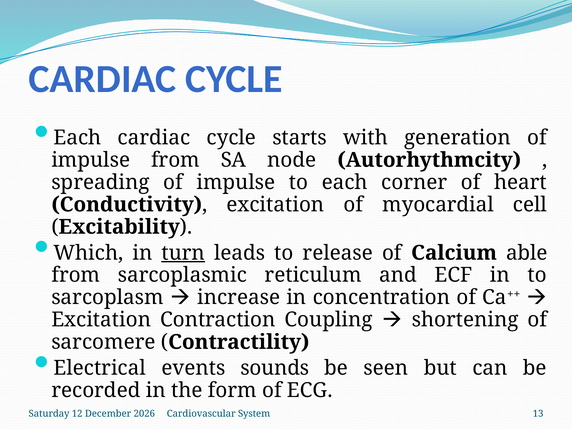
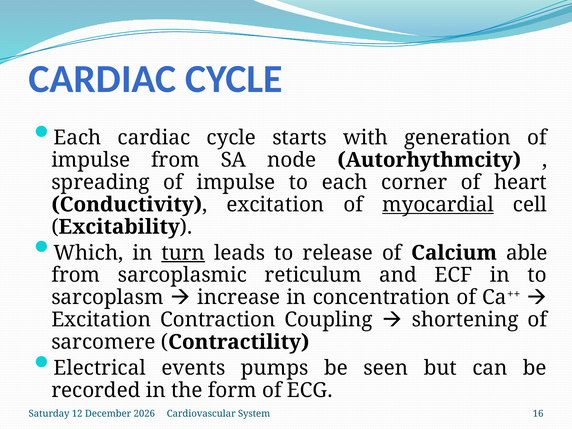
myocardial underline: none -> present
sounds: sounds -> pumps
13: 13 -> 16
